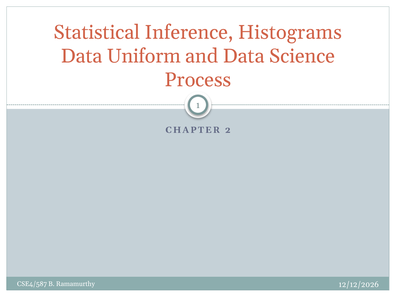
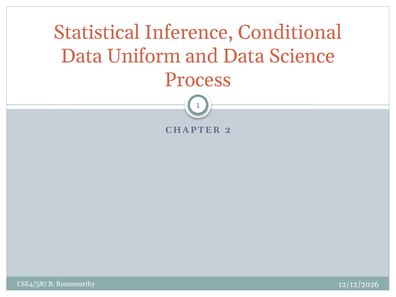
Histograms: Histograms -> Conditional
